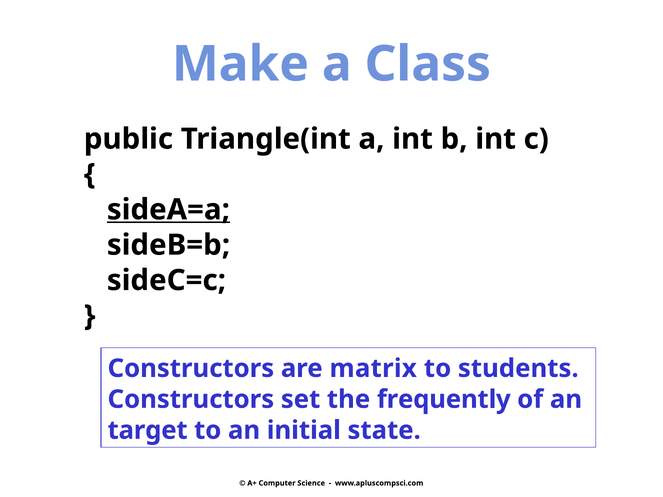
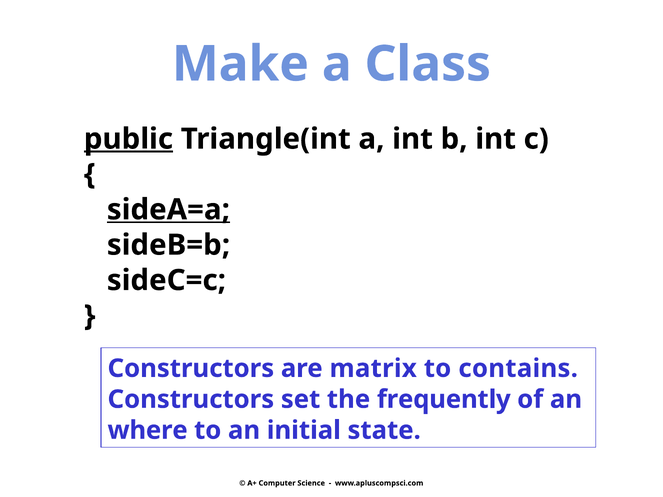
public underline: none -> present
students: students -> contains
target: target -> where
